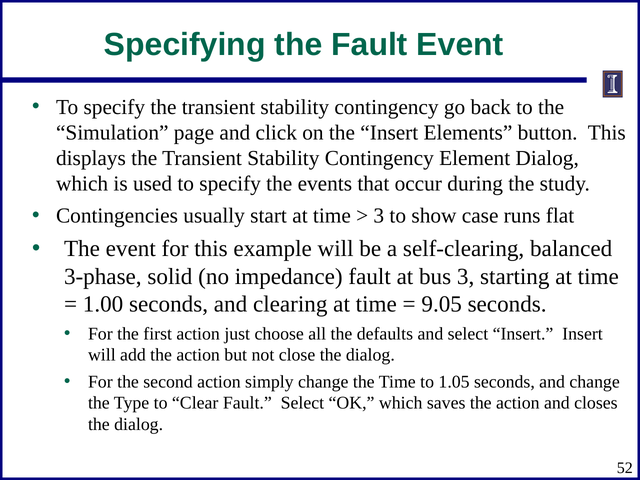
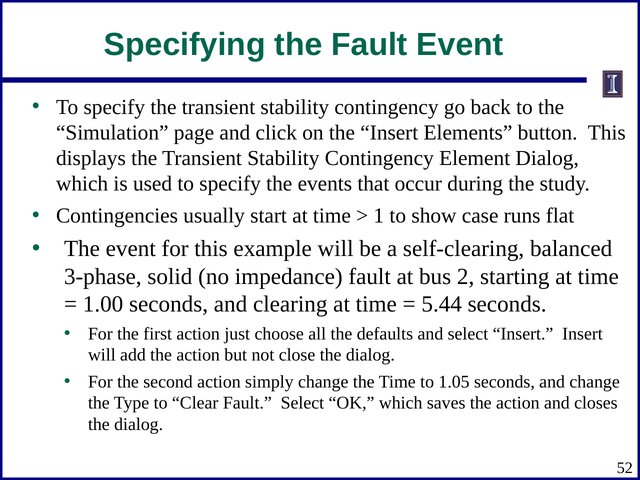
3 at (379, 216): 3 -> 1
bus 3: 3 -> 2
9.05: 9.05 -> 5.44
